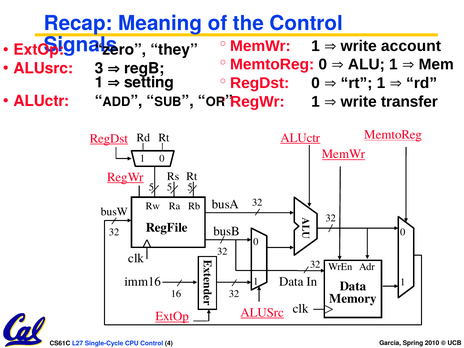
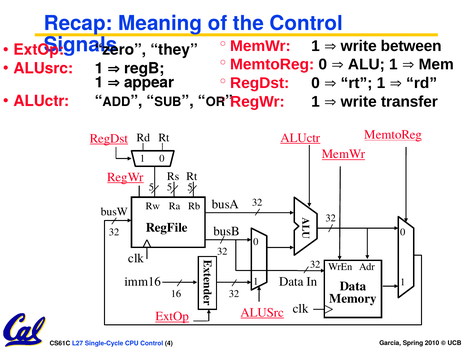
account: account -> between
ALUsrc 3: 3 -> 1
setting: setting -> appear
